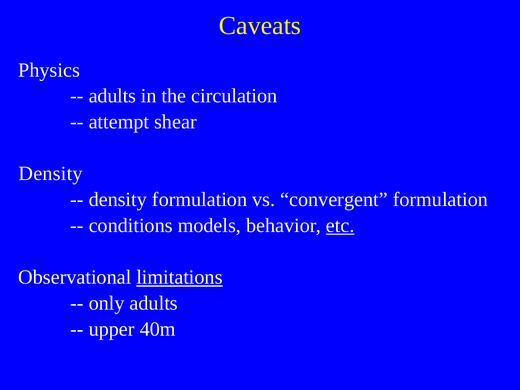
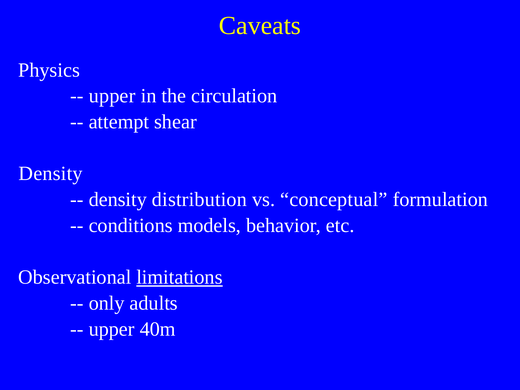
adults at (112, 96): adults -> upper
density formulation: formulation -> distribution
convergent: convergent -> conceptual
etc underline: present -> none
